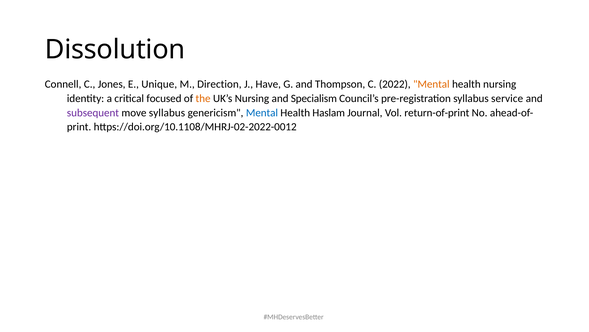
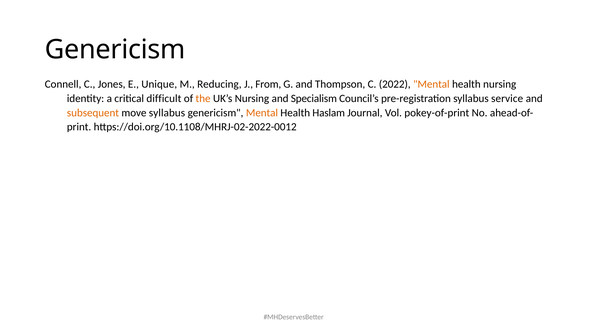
Dissolution at (115, 49): Dissolution -> Genericism
Direction: Direction -> Reducing
Have: Have -> From
focused: focused -> difficult
subsequent colour: purple -> orange
Mental at (262, 112) colour: blue -> orange
return-of-print: return-of-print -> pokey-of-print
